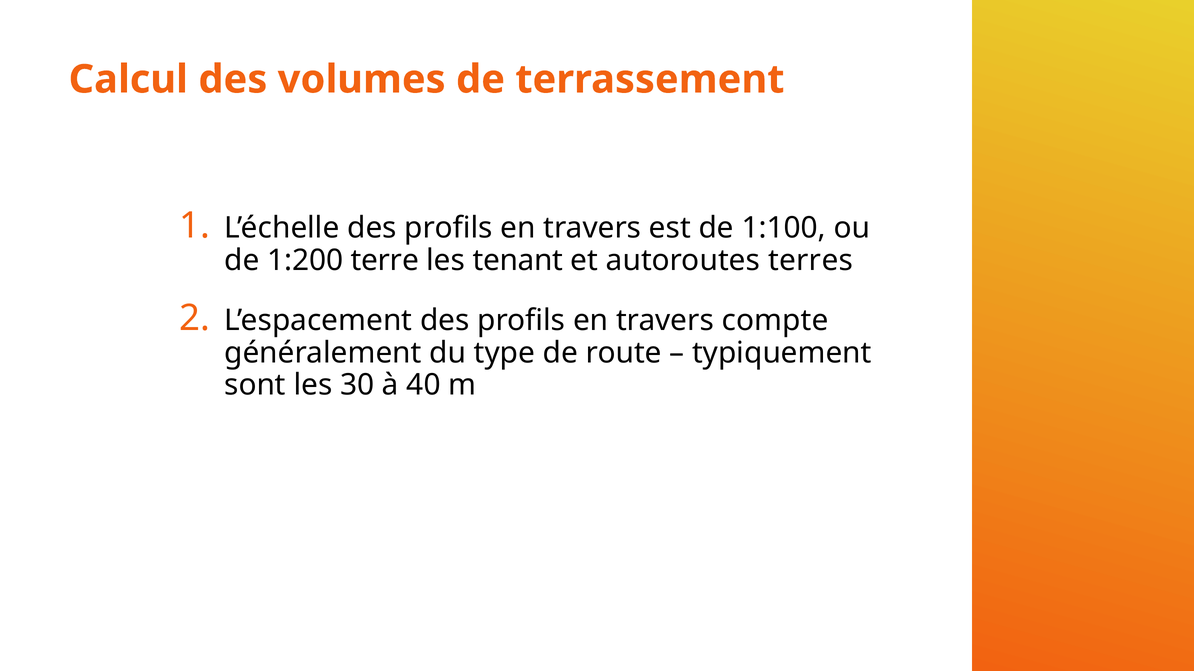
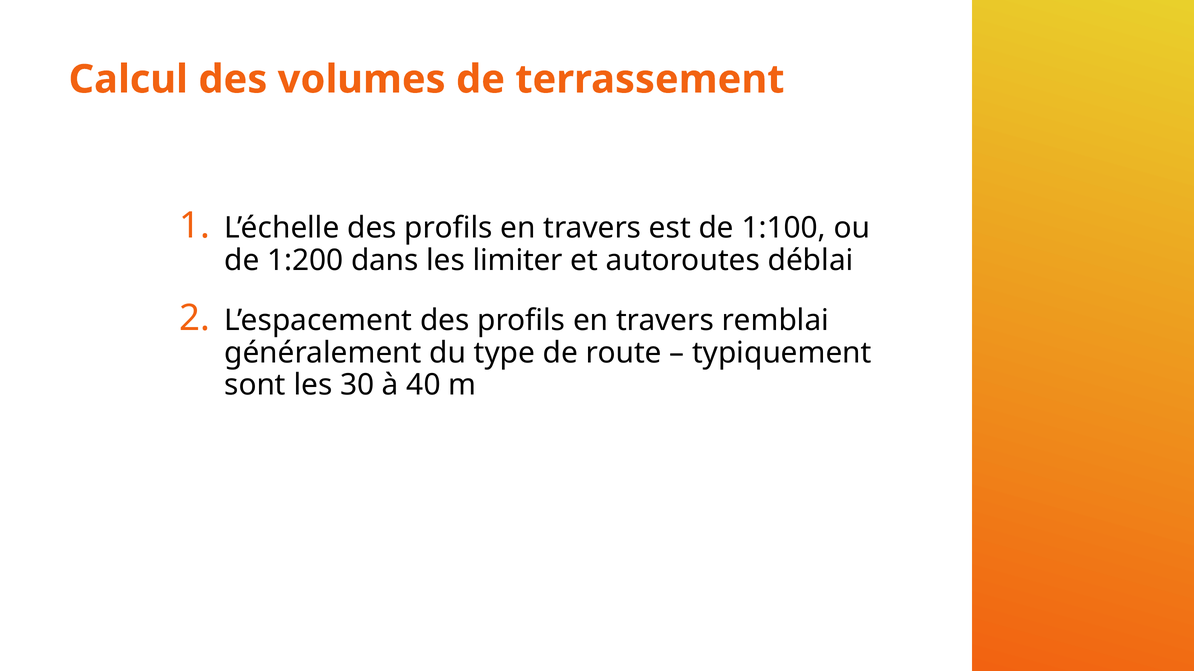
terre: terre -> dans
tenant: tenant -> limiter
terres: terres -> déblai
compte: compte -> remblai
